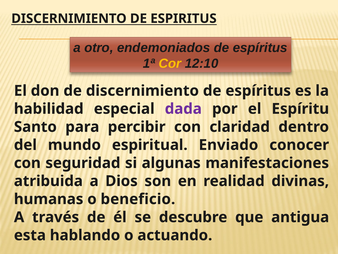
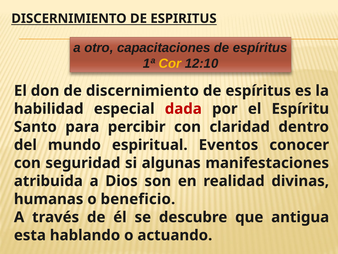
endemoniados: endemoniados -> capacitaciones
dada colour: purple -> red
Enviado: Enviado -> Eventos
